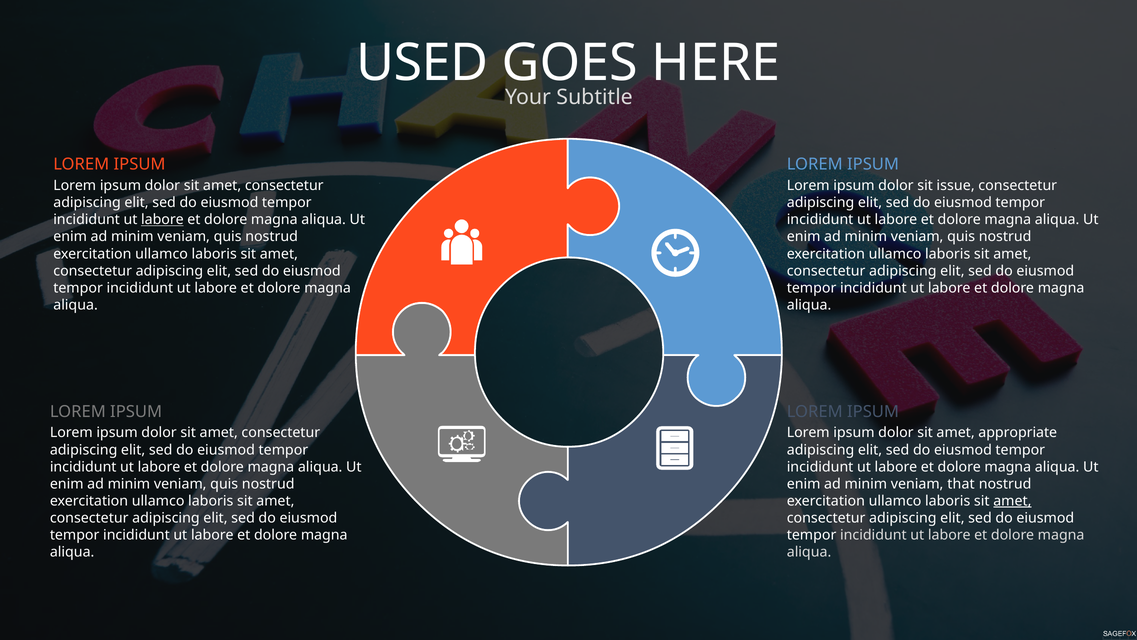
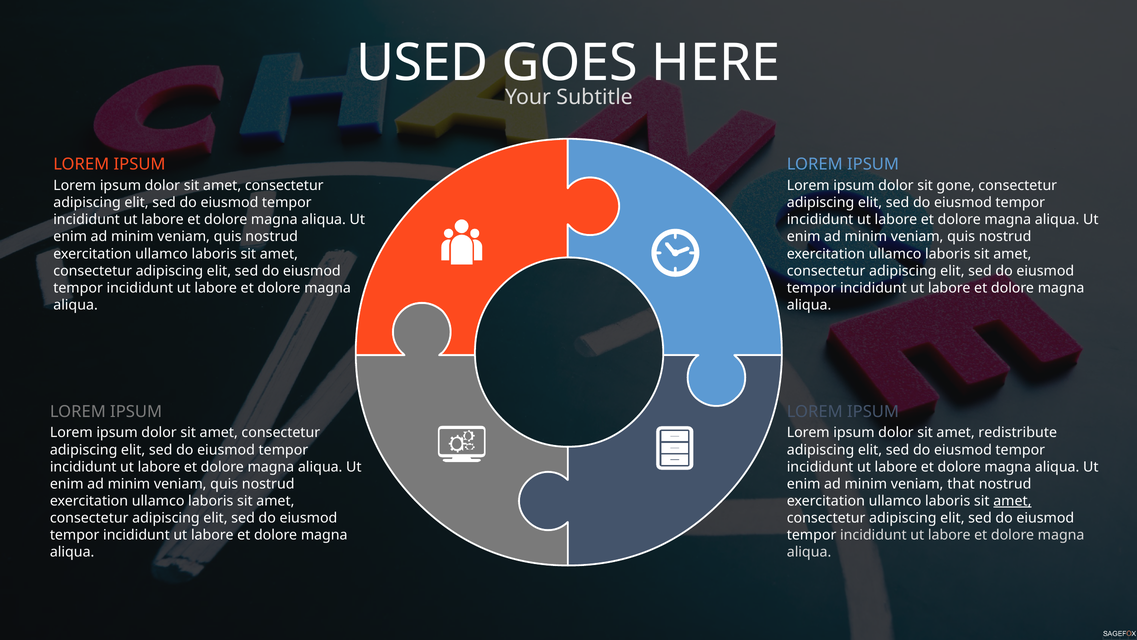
issue: issue -> gone
labore at (162, 220) underline: present -> none
appropriate: appropriate -> redistribute
